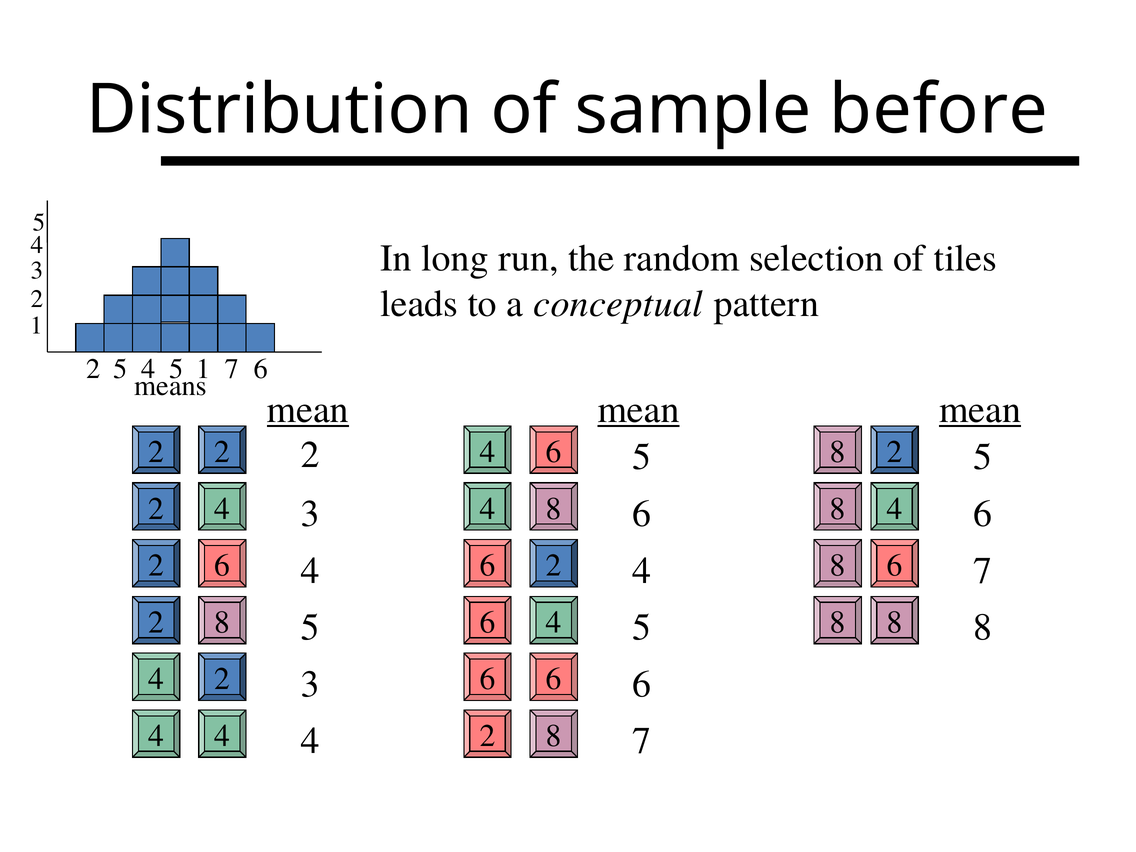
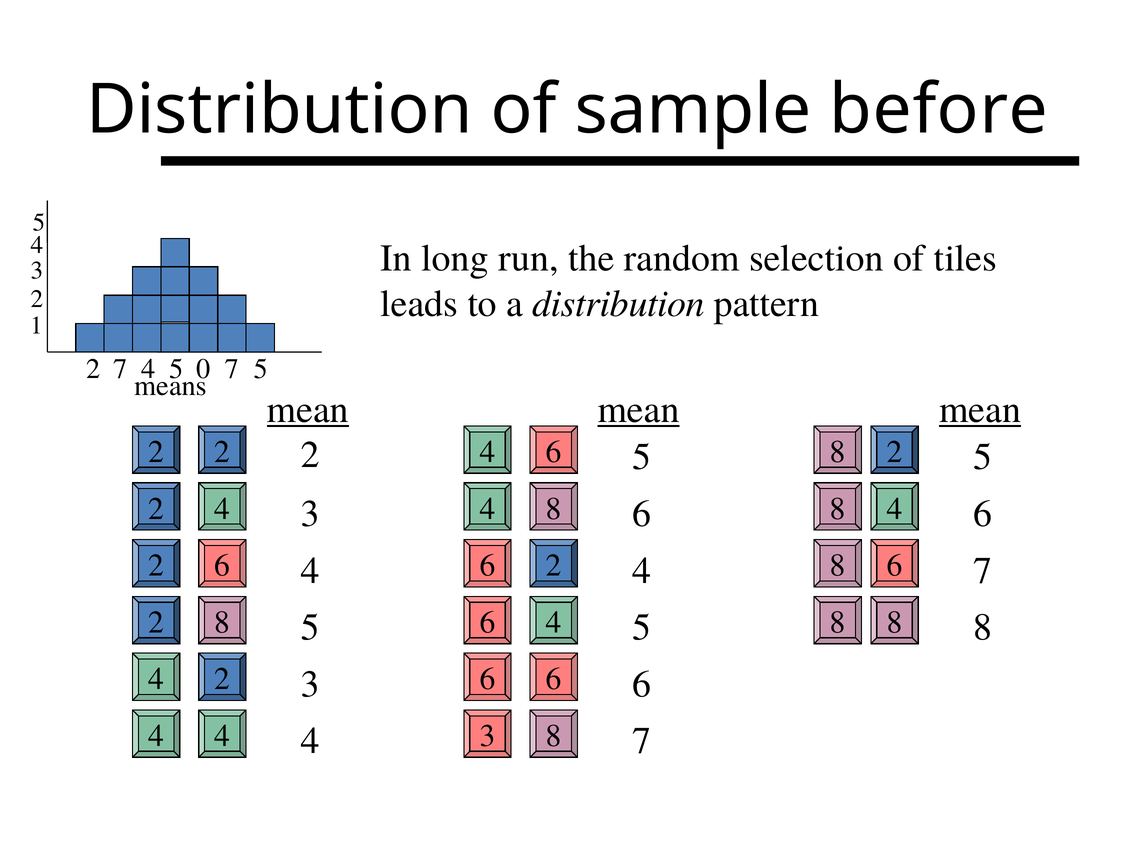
a conceptual: conceptual -> distribution
2 5: 5 -> 7
1 at (204, 369): 1 -> 0
6 at (261, 369): 6 -> 5
4 2: 2 -> 3
